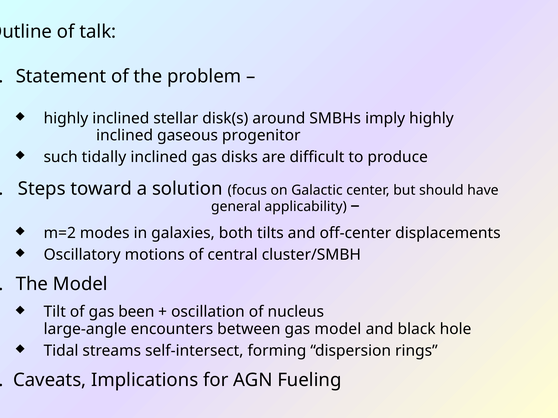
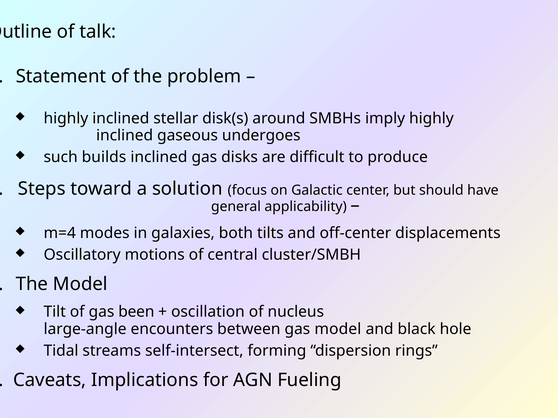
progenitor: progenitor -> undergoes
tidally: tidally -> builds
m=2: m=2 -> m=4
